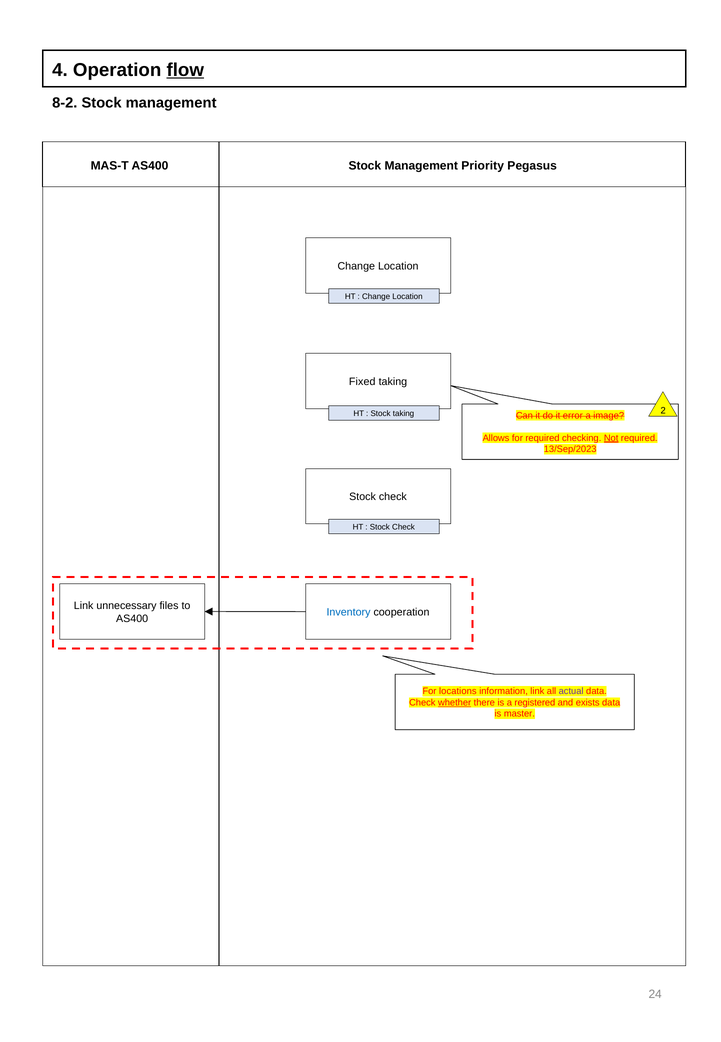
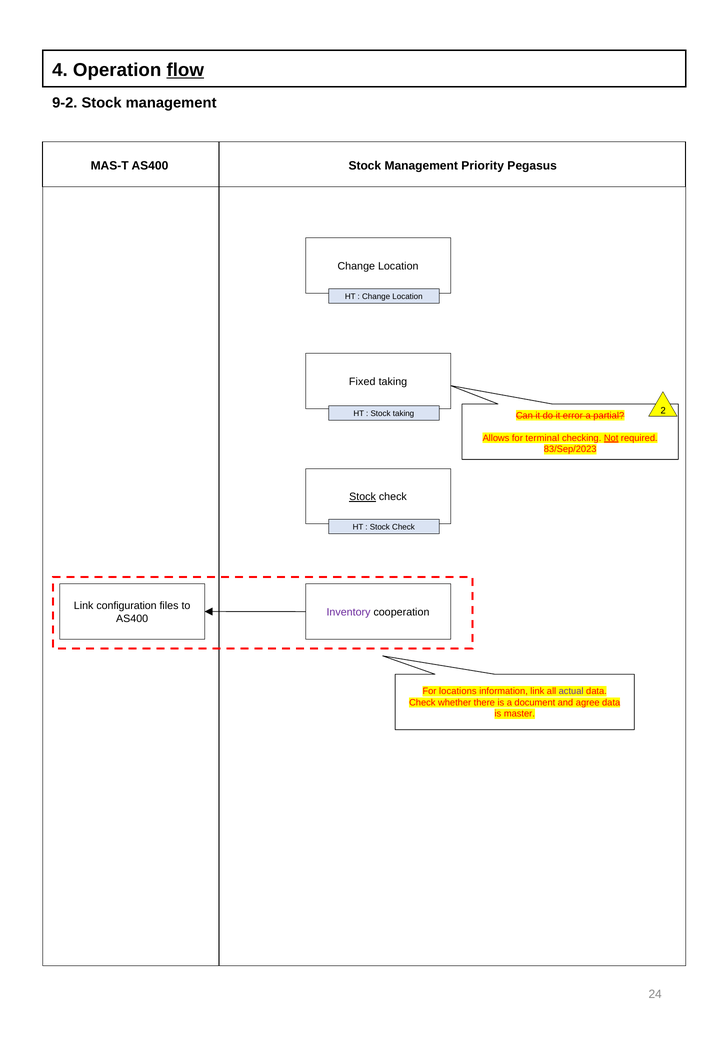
8-2: 8-2 -> 9-2
image: image -> partial
for required: required -> terminal
13/Sep/2023: 13/Sep/2023 -> 83/Sep/2023
Stock at (363, 497) underline: none -> present
unnecessary: unnecessary -> configuration
Inventory colour: blue -> purple
whether underline: present -> none
registered: registered -> document
exists: exists -> agree
